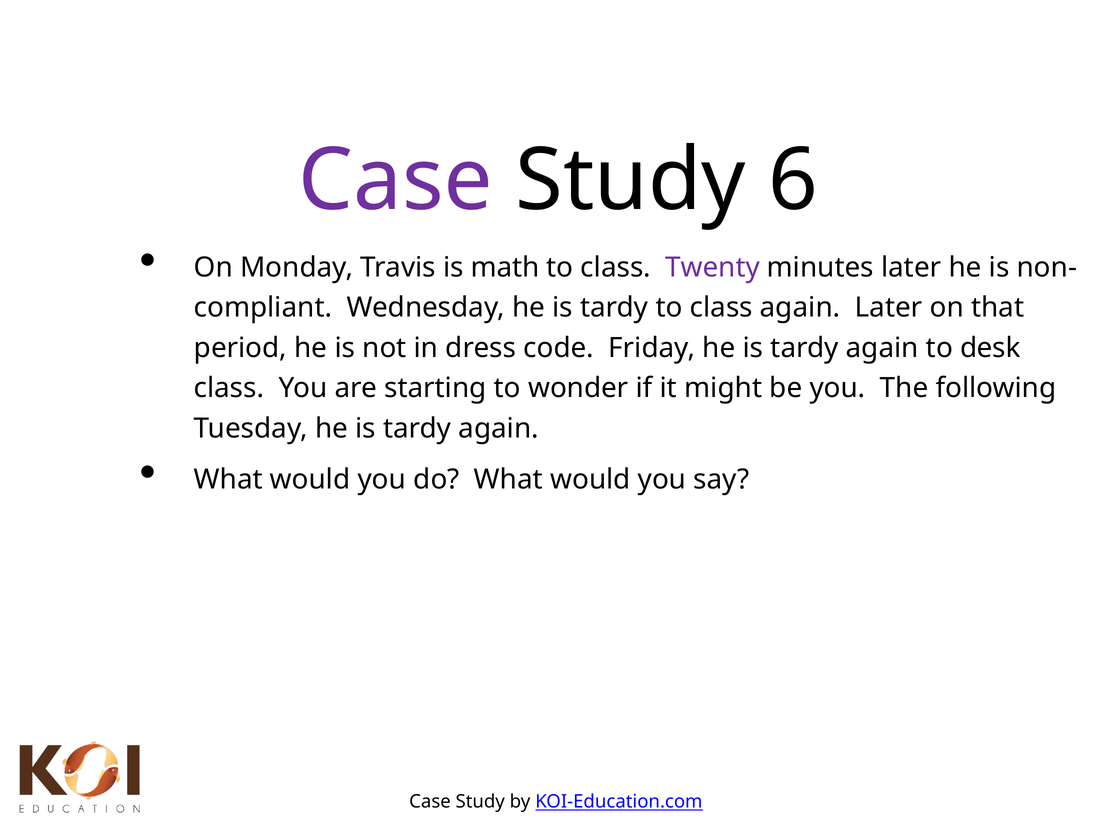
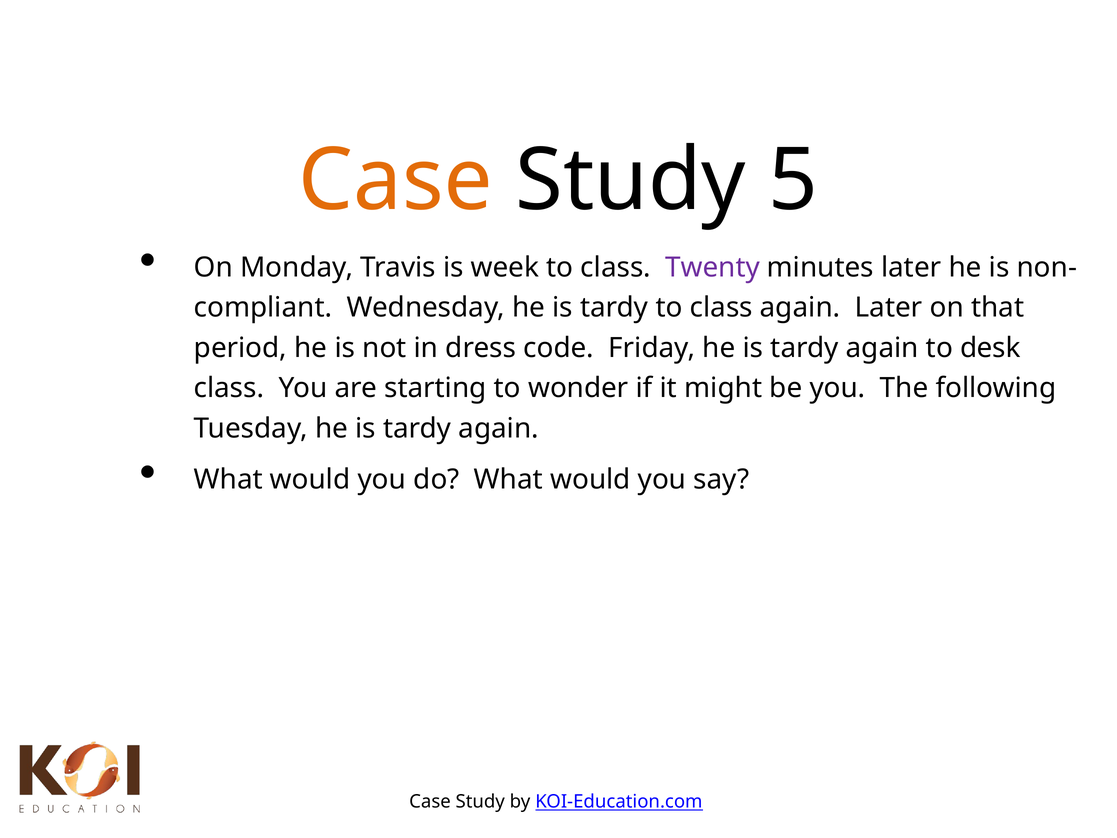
Case at (396, 180) colour: purple -> orange
6: 6 -> 5
math: math -> week
